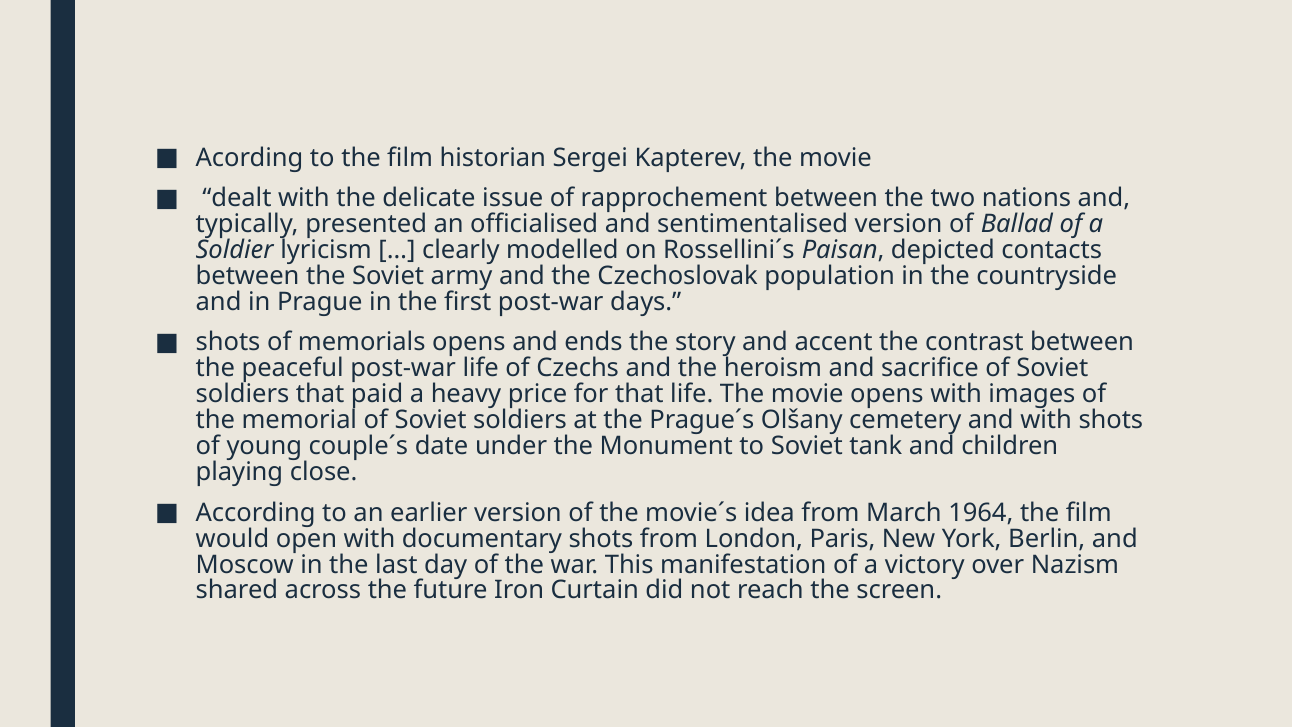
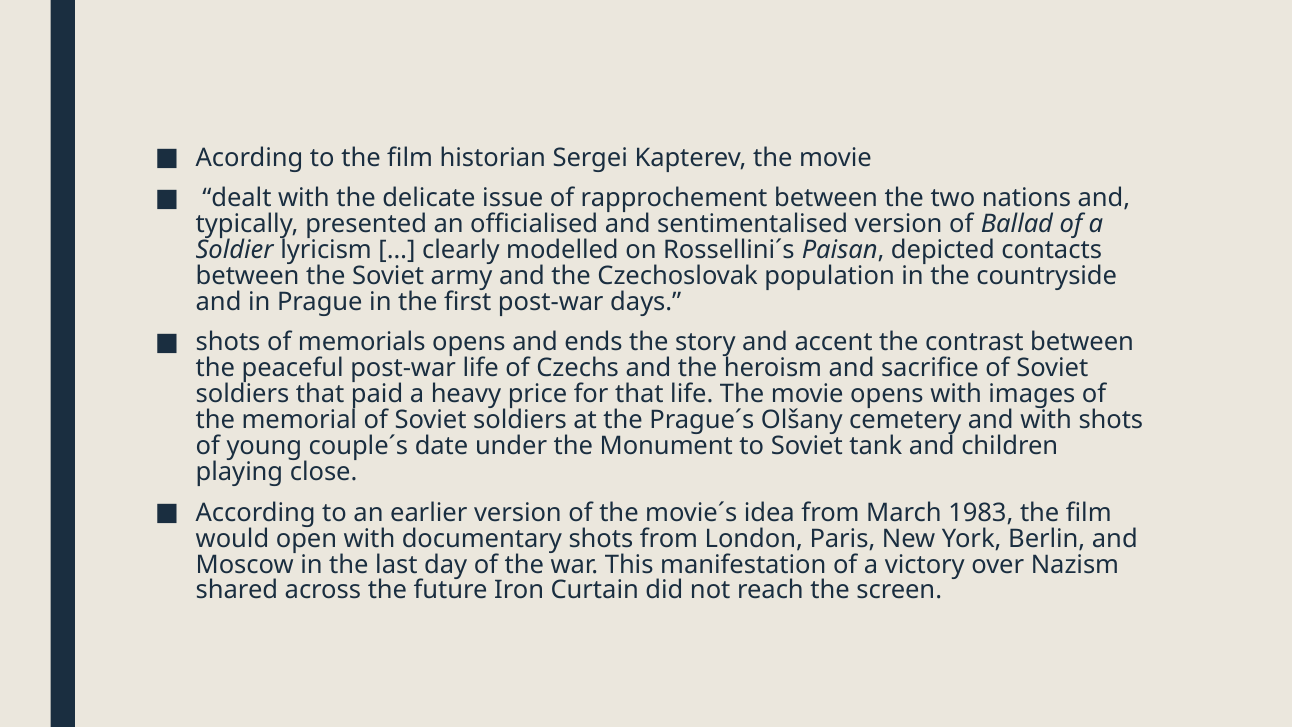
1964: 1964 -> 1983
